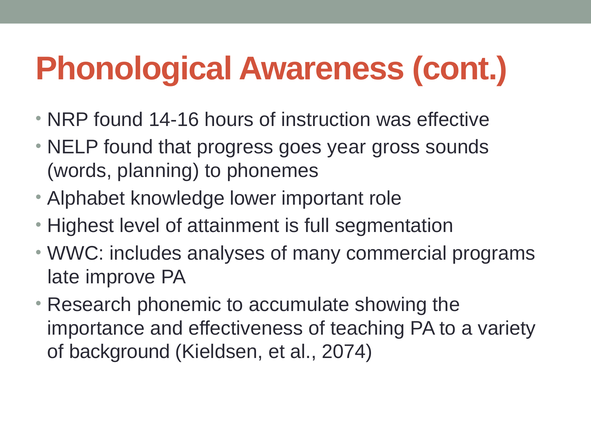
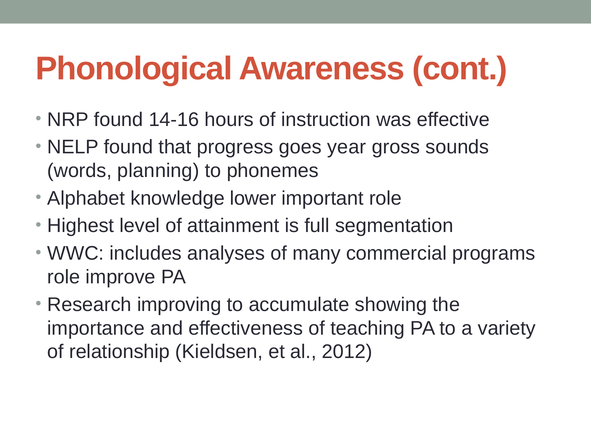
late at (64, 277): late -> role
phonemic: phonemic -> improving
background: background -> relationship
2074: 2074 -> 2012
